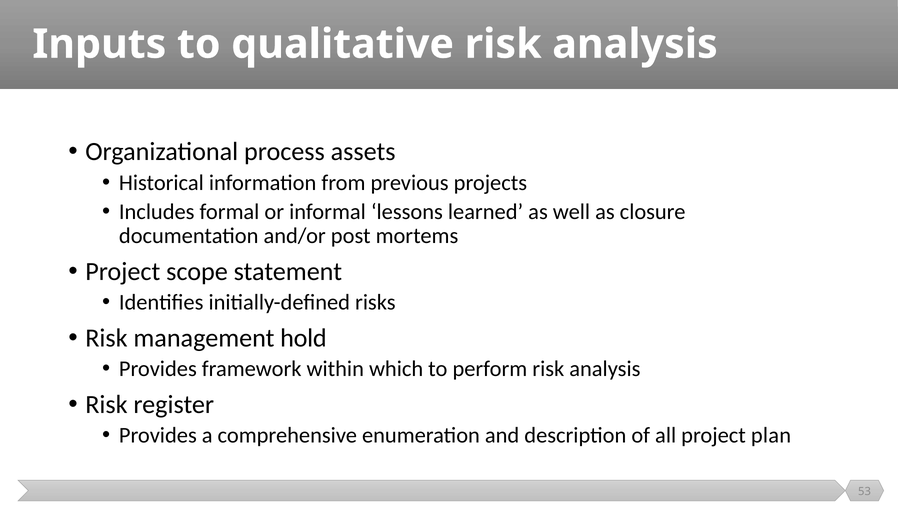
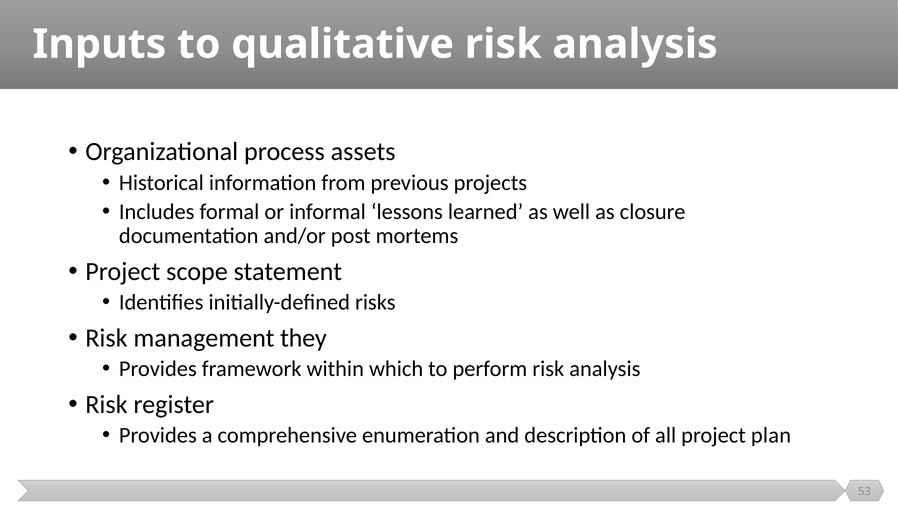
hold: hold -> they
